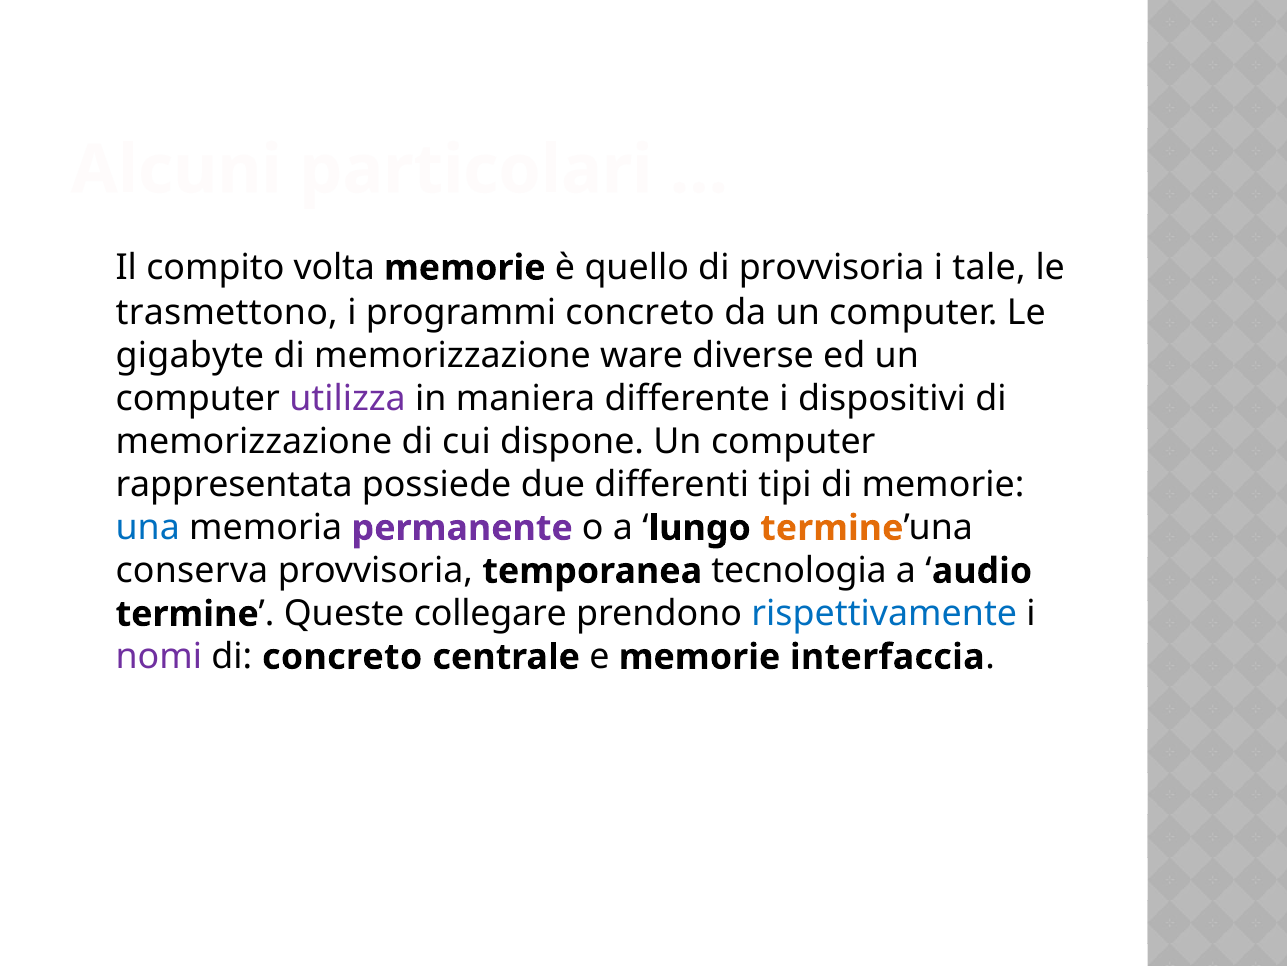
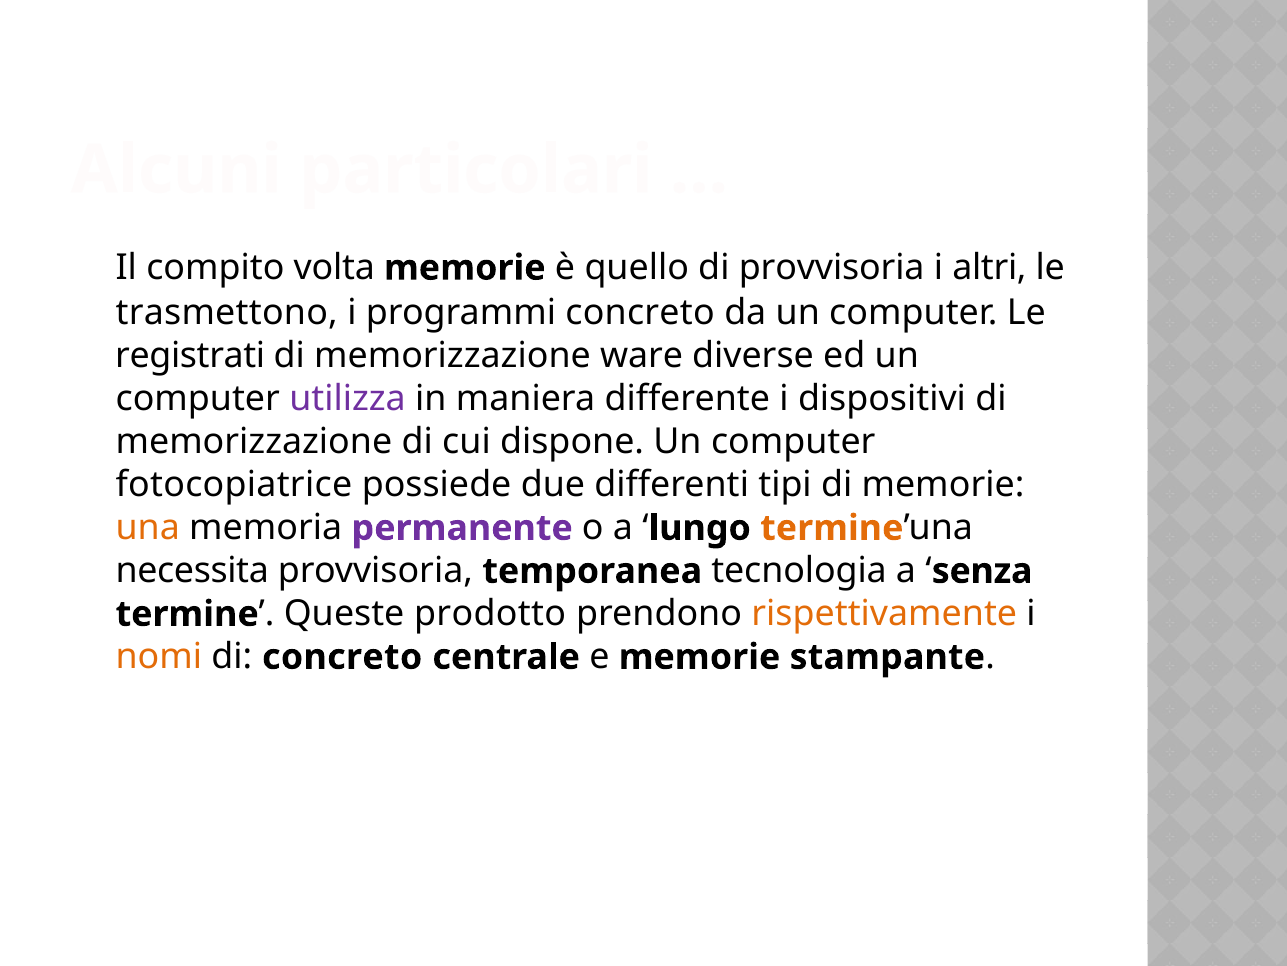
tale: tale -> altri
gigabyte: gigabyte -> registrati
rappresentata: rappresentata -> fotocopiatrice
una colour: blue -> orange
conserva: conserva -> necessita
audio: audio -> senza
collegare: collegare -> prodotto
rispettivamente colour: blue -> orange
nomi colour: purple -> orange
interfaccia: interfaccia -> stampante
